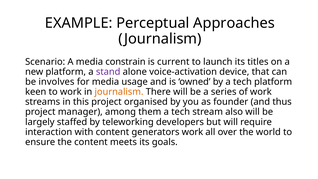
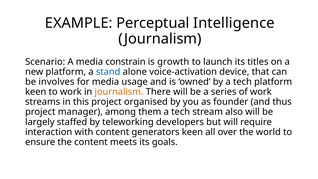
Approaches: Approaches -> Intelligence
current: current -> growth
stand colour: purple -> blue
generators work: work -> keen
